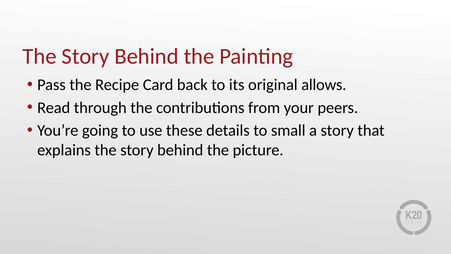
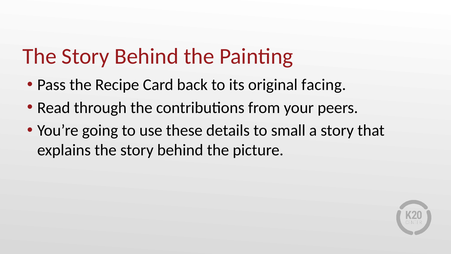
allows: allows -> facing
